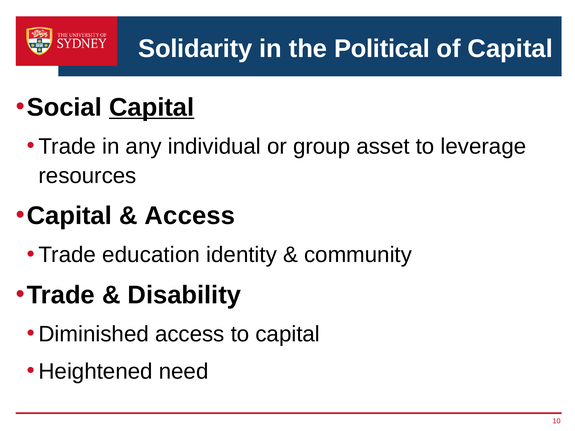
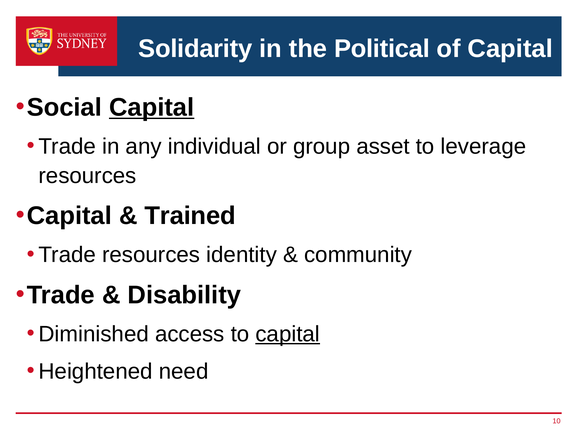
Access at (190, 216): Access -> Trained
Trade education: education -> resources
capital at (288, 334) underline: none -> present
